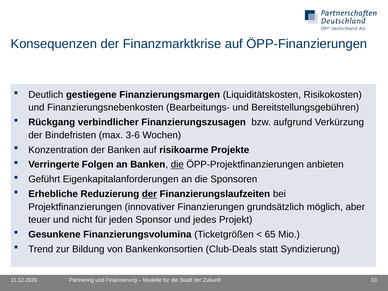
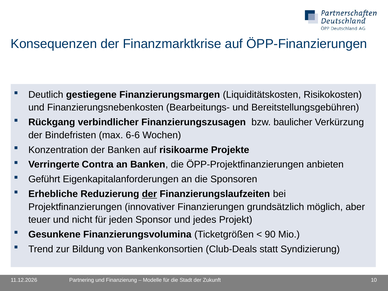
aufgrund: aufgrund -> baulicher
3-6: 3-6 -> 6-6
Folgen: Folgen -> Contra
die at (177, 165) underline: present -> none
65: 65 -> 90
